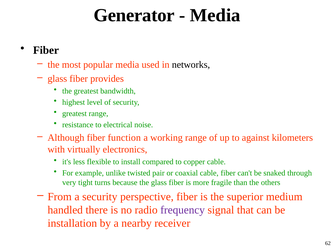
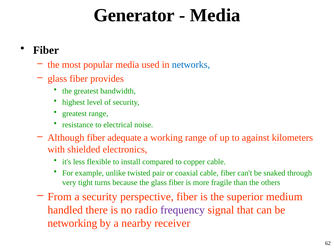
networks colour: black -> blue
function: function -> adequate
virtually: virtually -> shielded
installation: installation -> networking
